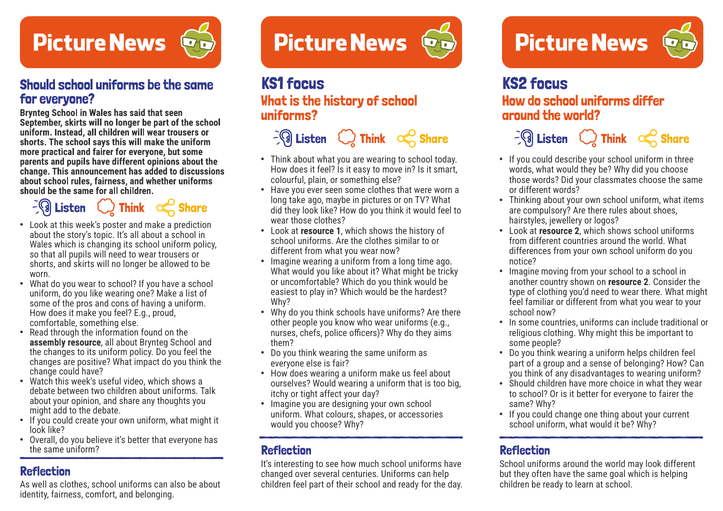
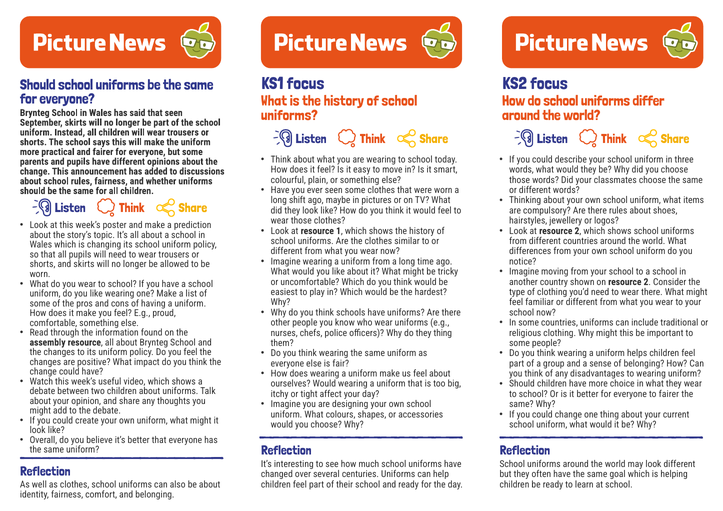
take: take -> shift
they aims: aims -> thing
